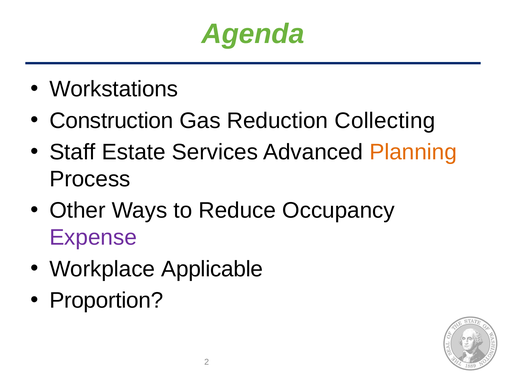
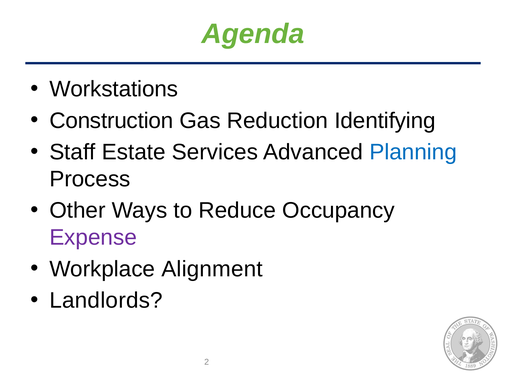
Collecting: Collecting -> Identifying
Planning colour: orange -> blue
Applicable: Applicable -> Alignment
Proportion: Proportion -> Landlords
